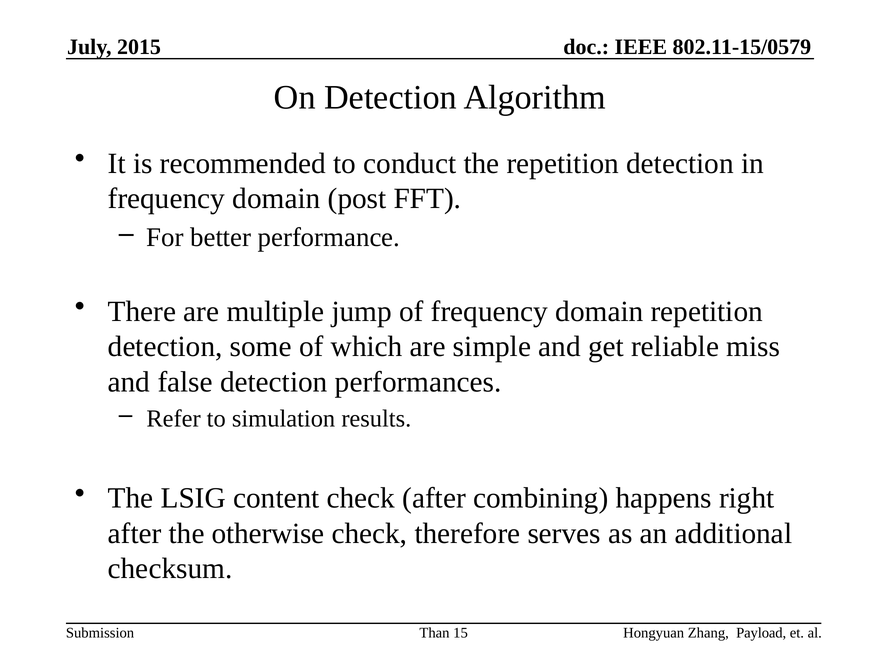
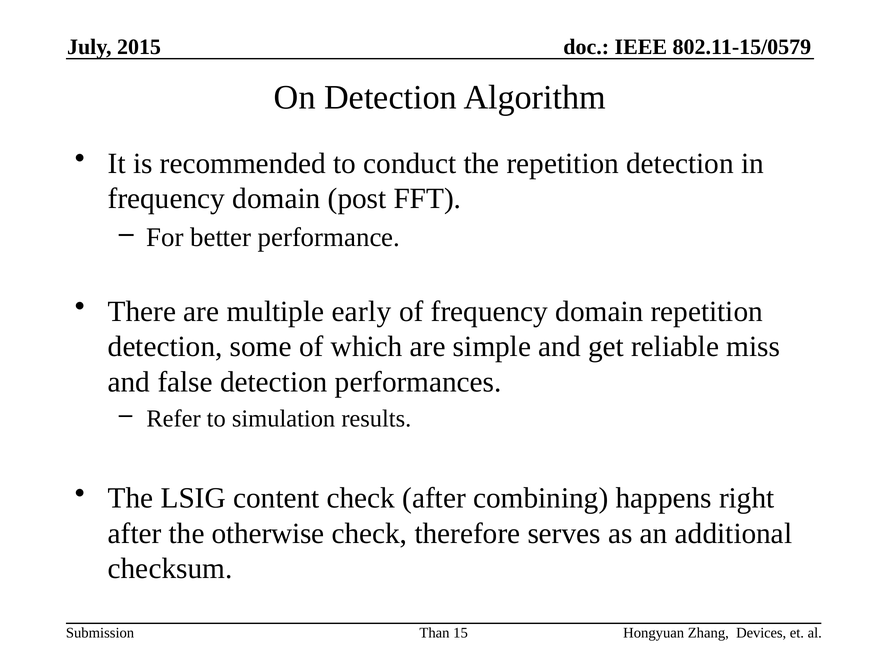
jump: jump -> early
Payload: Payload -> Devices
